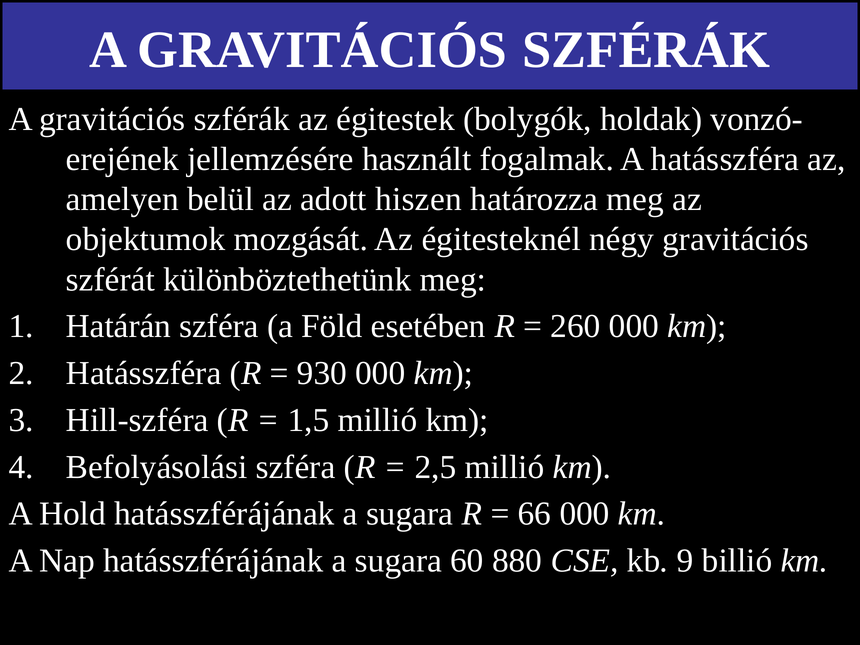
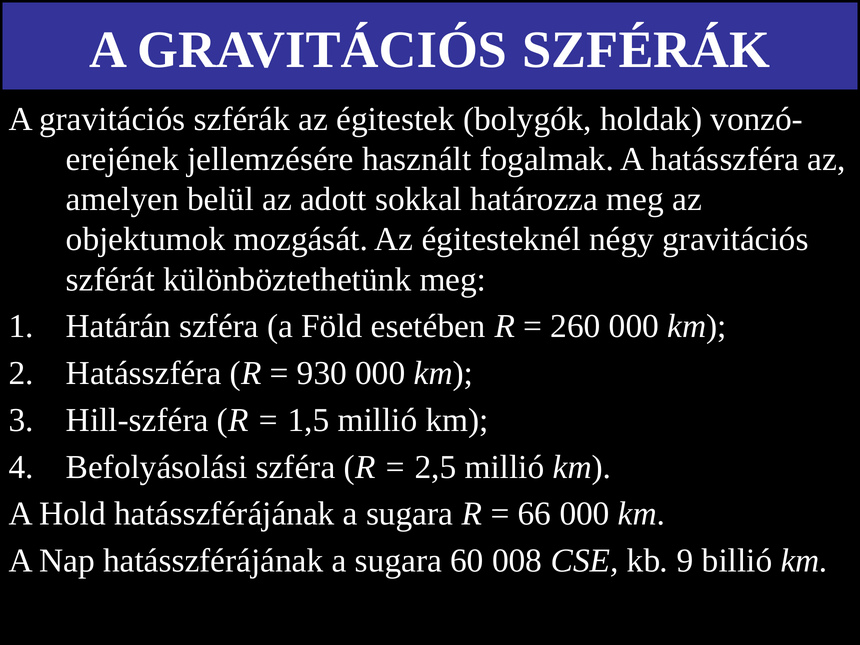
hiszen: hiszen -> sokkal
880: 880 -> 008
